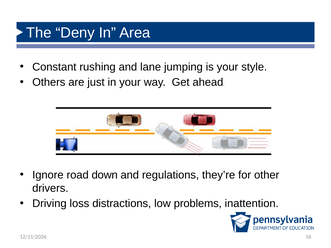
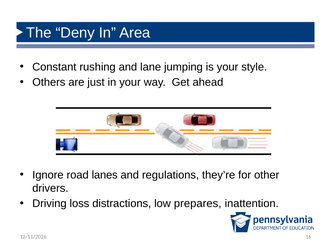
down: down -> lanes
problems: problems -> prepares
